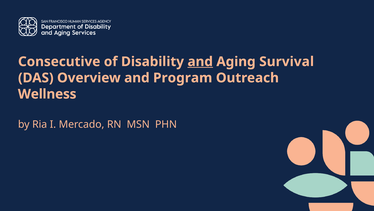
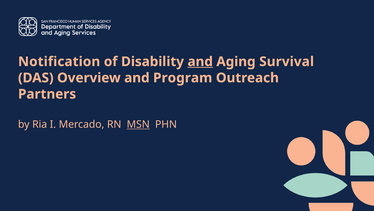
Consecutive: Consecutive -> Notification
Wellness: Wellness -> Partners
MSN underline: none -> present
